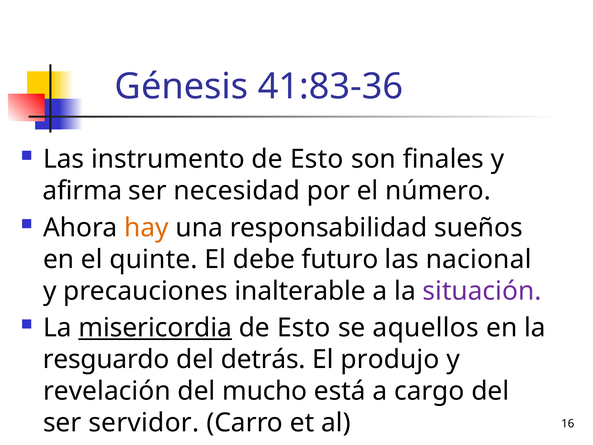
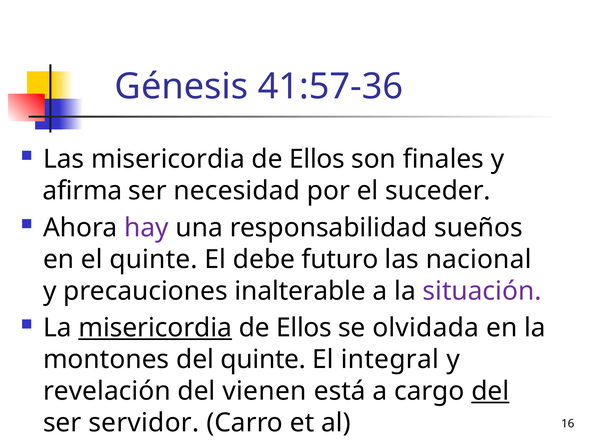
41:83-36: 41:83-36 -> 41:57-36
Las instrumento: instrumento -> misericordia
Esto at (317, 159): Esto -> Ellos
número: número -> suceder
hay colour: orange -> purple
Esto at (304, 328): Esto -> Ellos
aquellos: aquellos -> olvidada
resguardo: resguardo -> montones
del detrás: detrás -> quinte
produjo: produjo -> integral
mucho: mucho -> vienen
del at (490, 391) underline: none -> present
